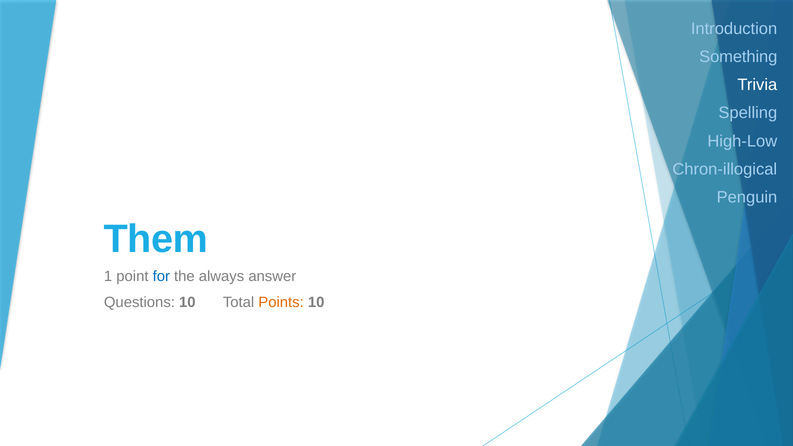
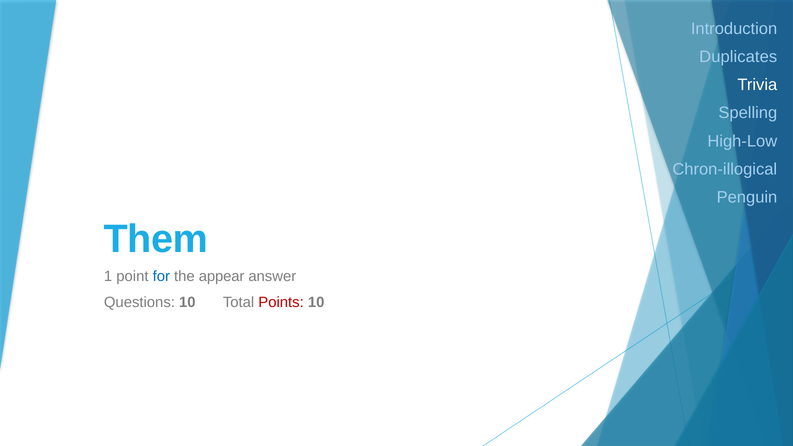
Something: Something -> Duplicates
always: always -> appear
Points colour: orange -> red
